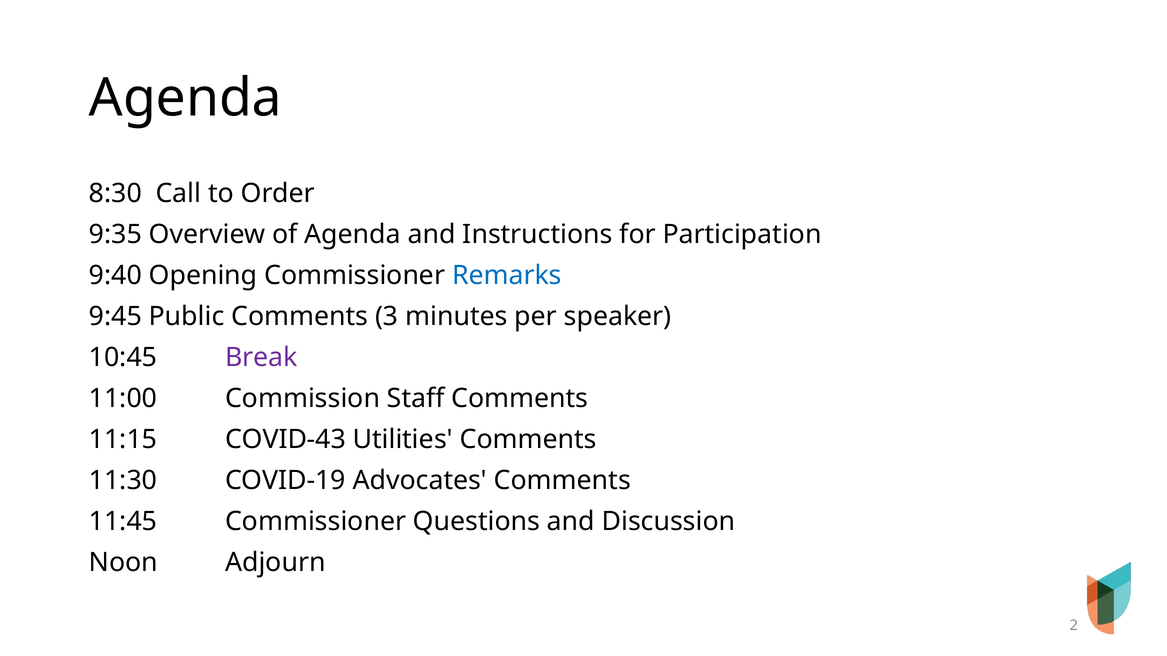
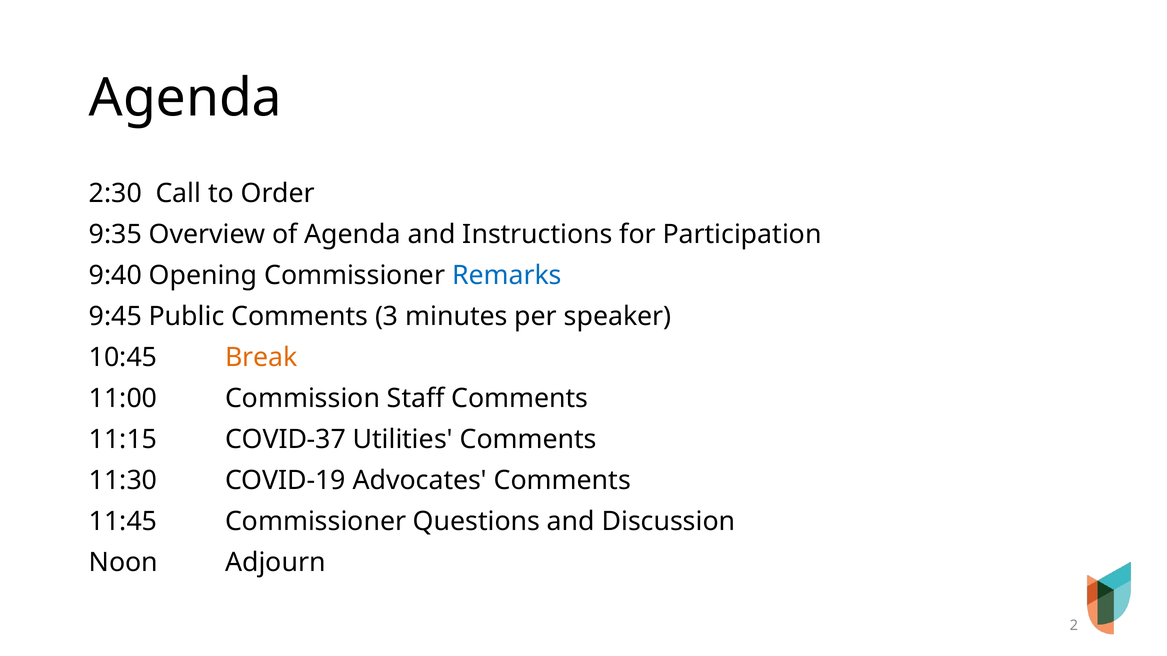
8:30: 8:30 -> 2:30
Break colour: purple -> orange
COVID-43: COVID-43 -> COVID-37
